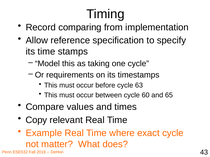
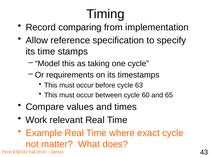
Copy: Copy -> Work
